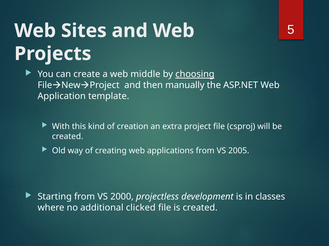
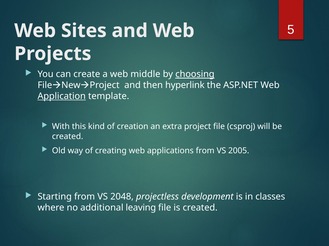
manually: manually -> hyperlink
Application underline: none -> present
2000: 2000 -> 2048
clicked: clicked -> leaving
